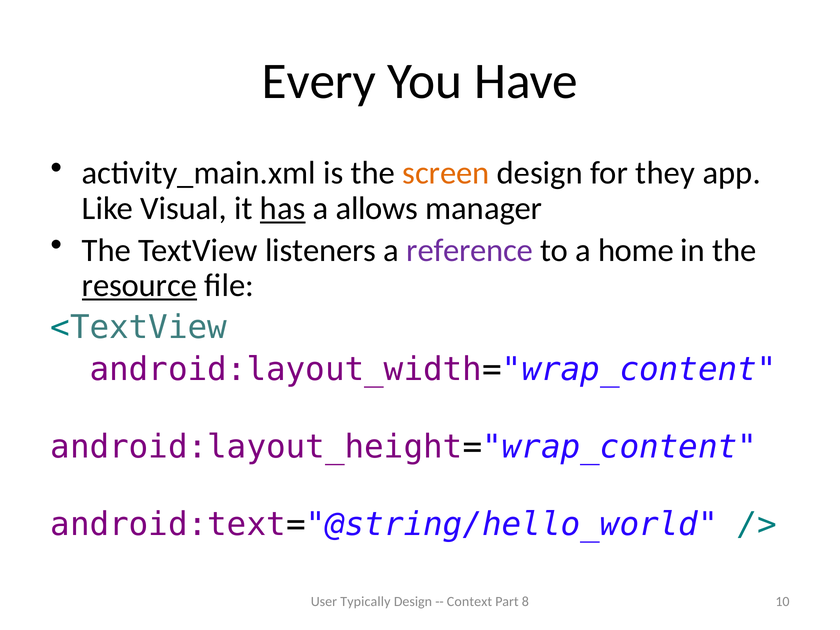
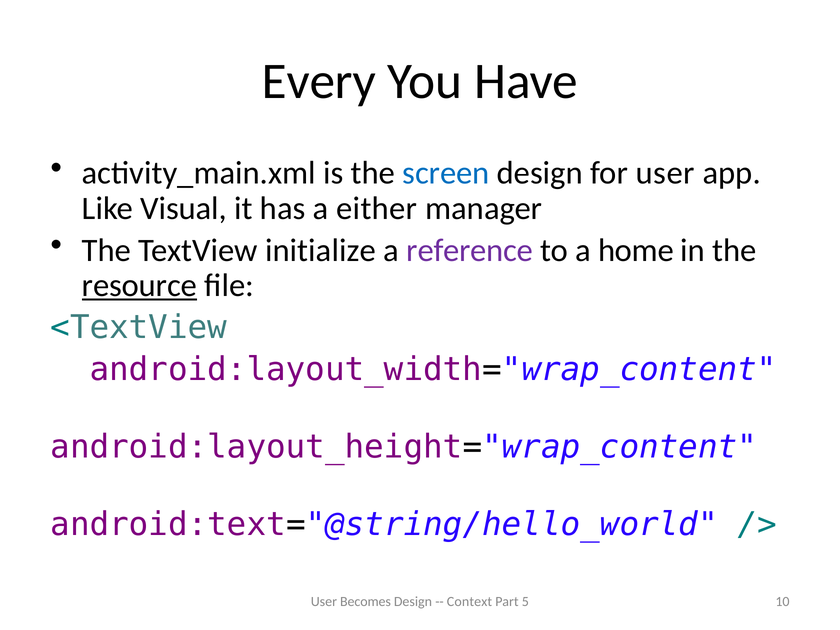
screen colour: orange -> blue
for they: they -> user
has underline: present -> none
allows: allows -> either
listeners: listeners -> initialize
Typically: Typically -> Becomes
8: 8 -> 5
